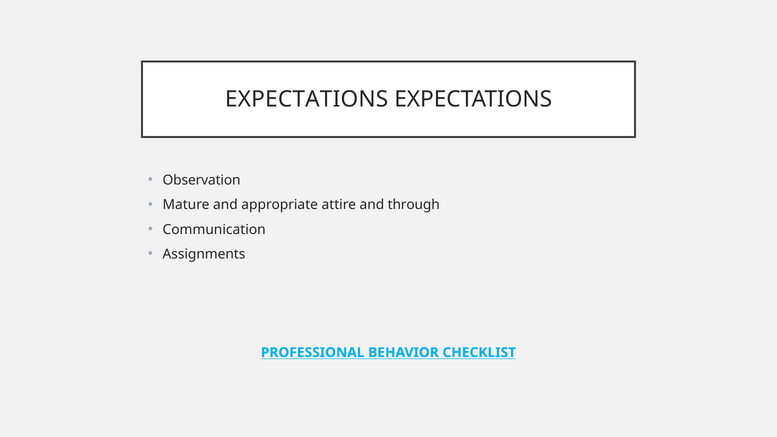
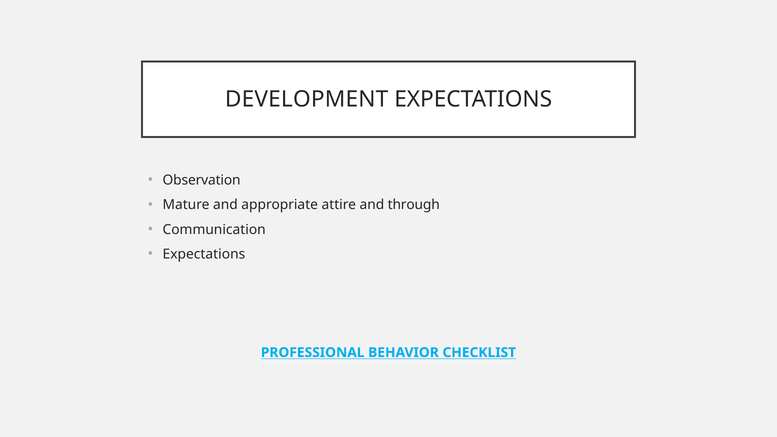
EXPECTATIONS at (307, 99): EXPECTATIONS -> DEVELOPMENT
Assignments at (204, 254): Assignments -> Expectations
